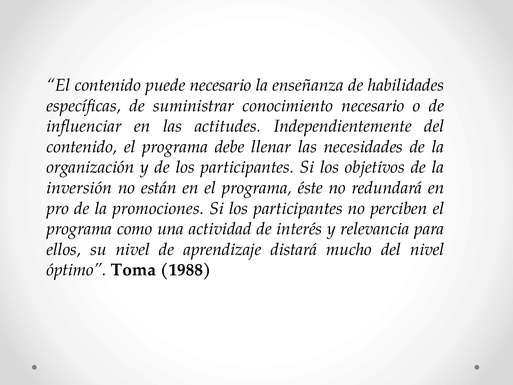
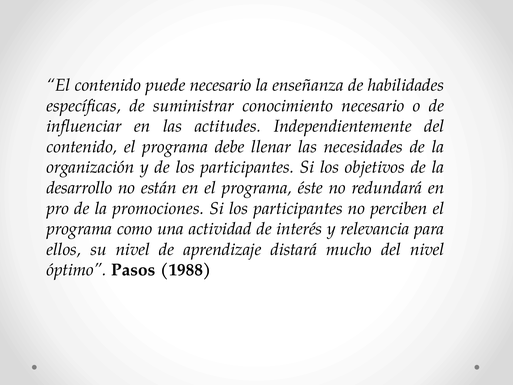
inversión: inversión -> desarrollo
Toma: Toma -> Pasos
